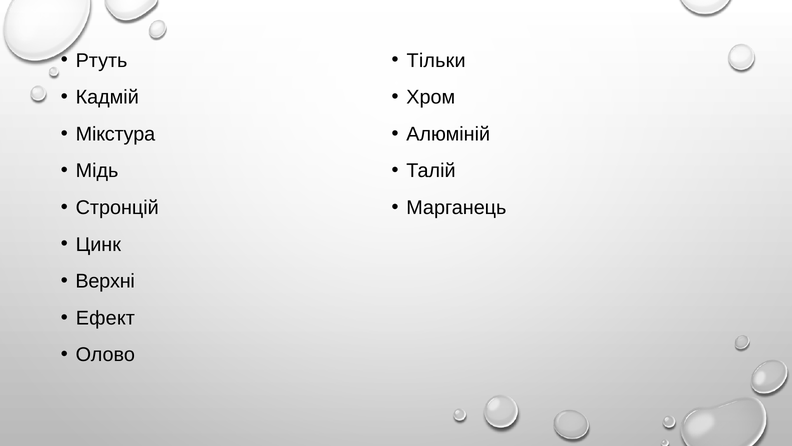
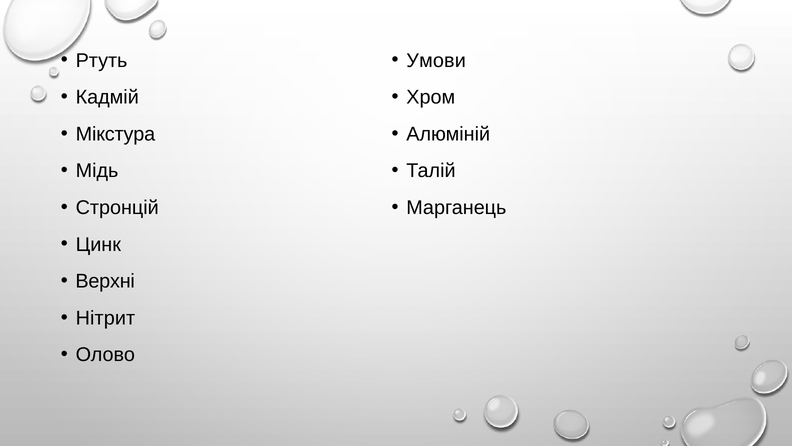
Тільки: Тільки -> Умови
Ефект: Ефект -> Нітрит
